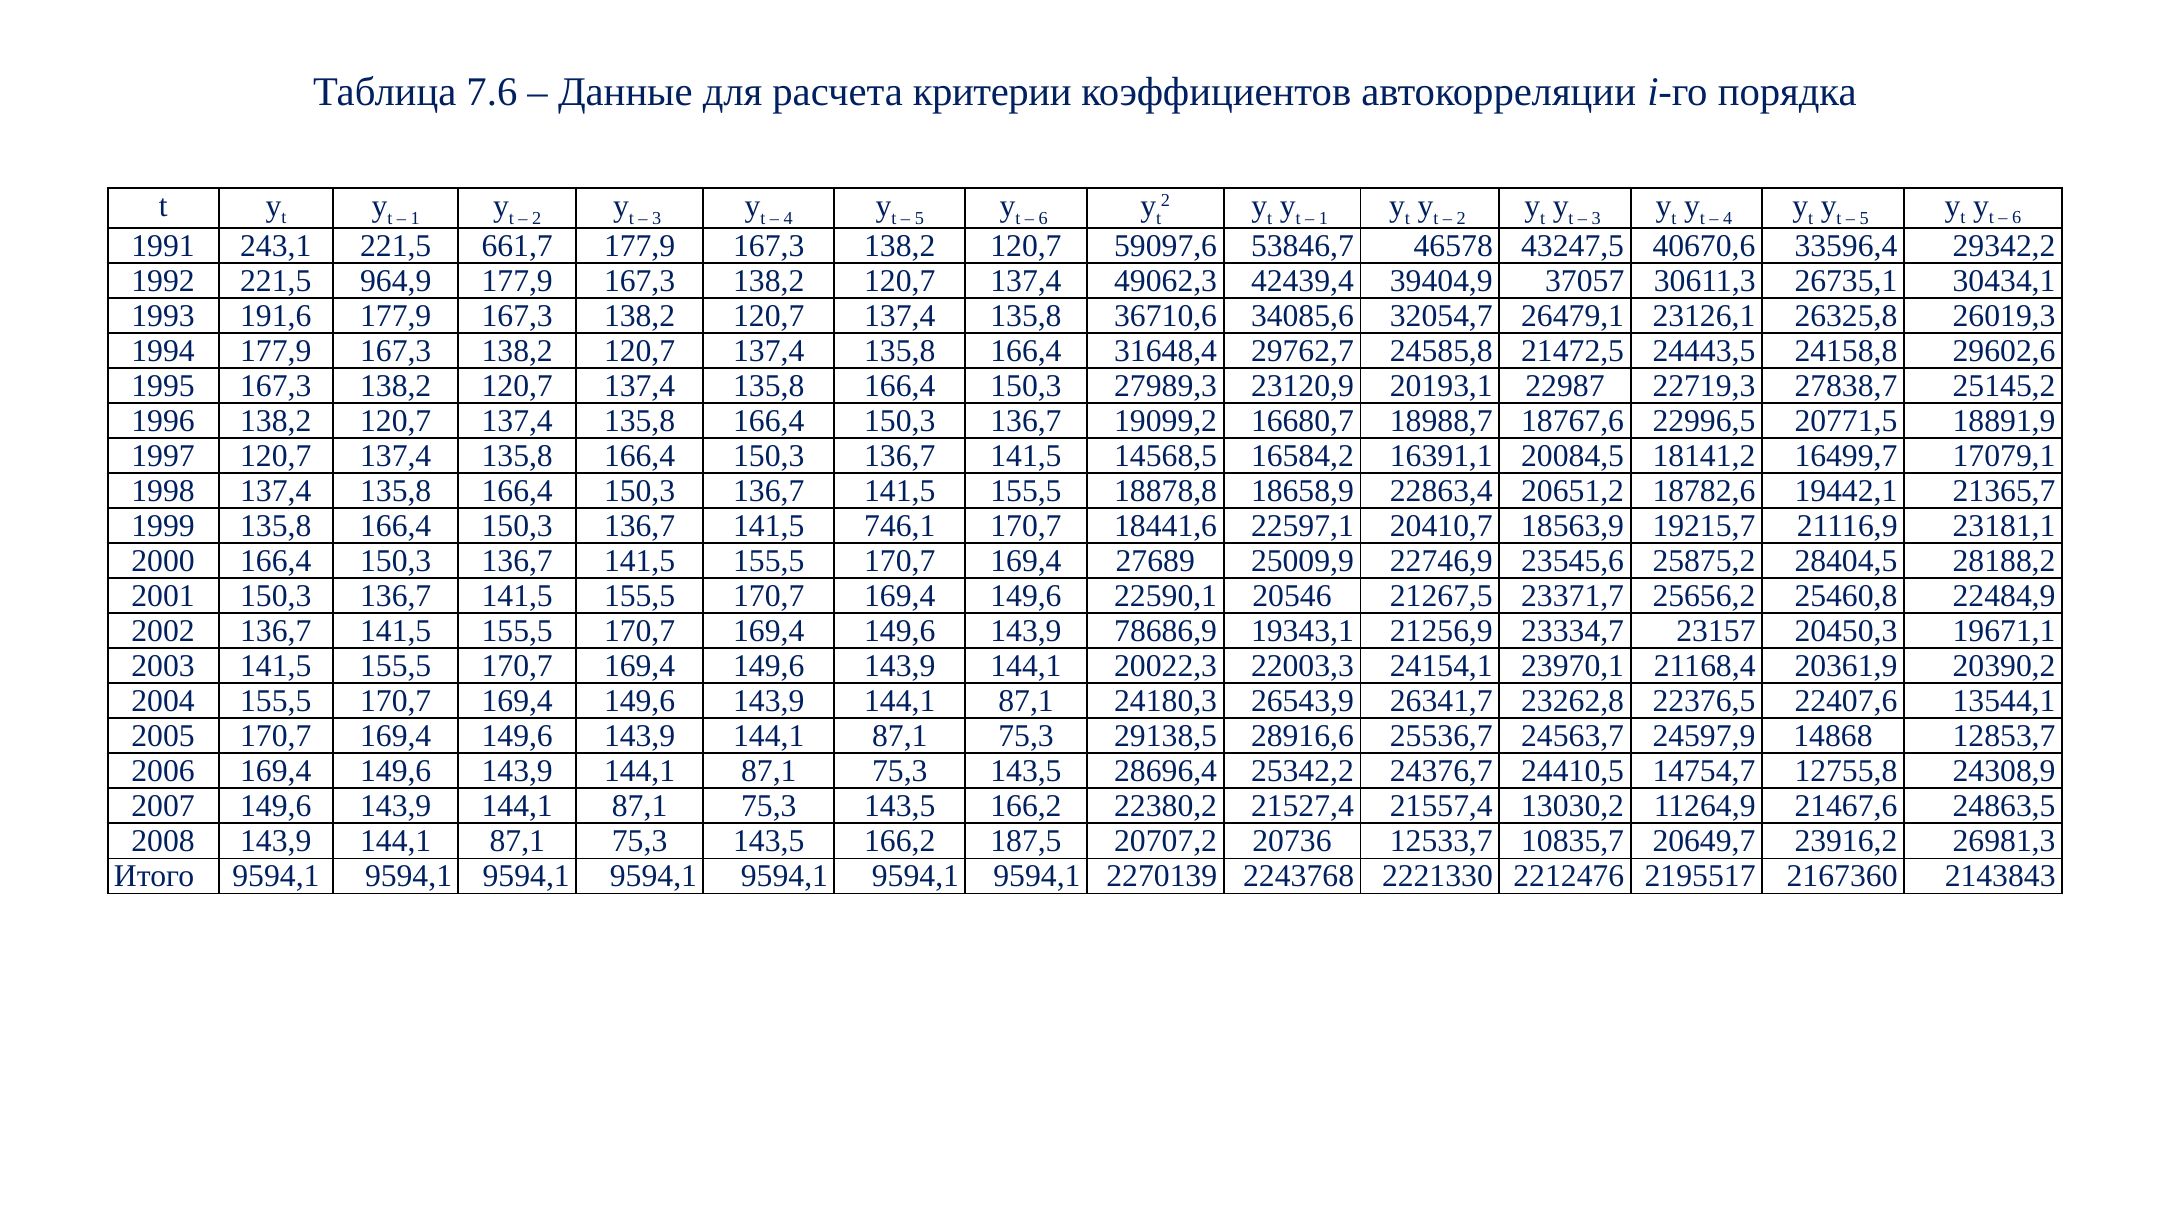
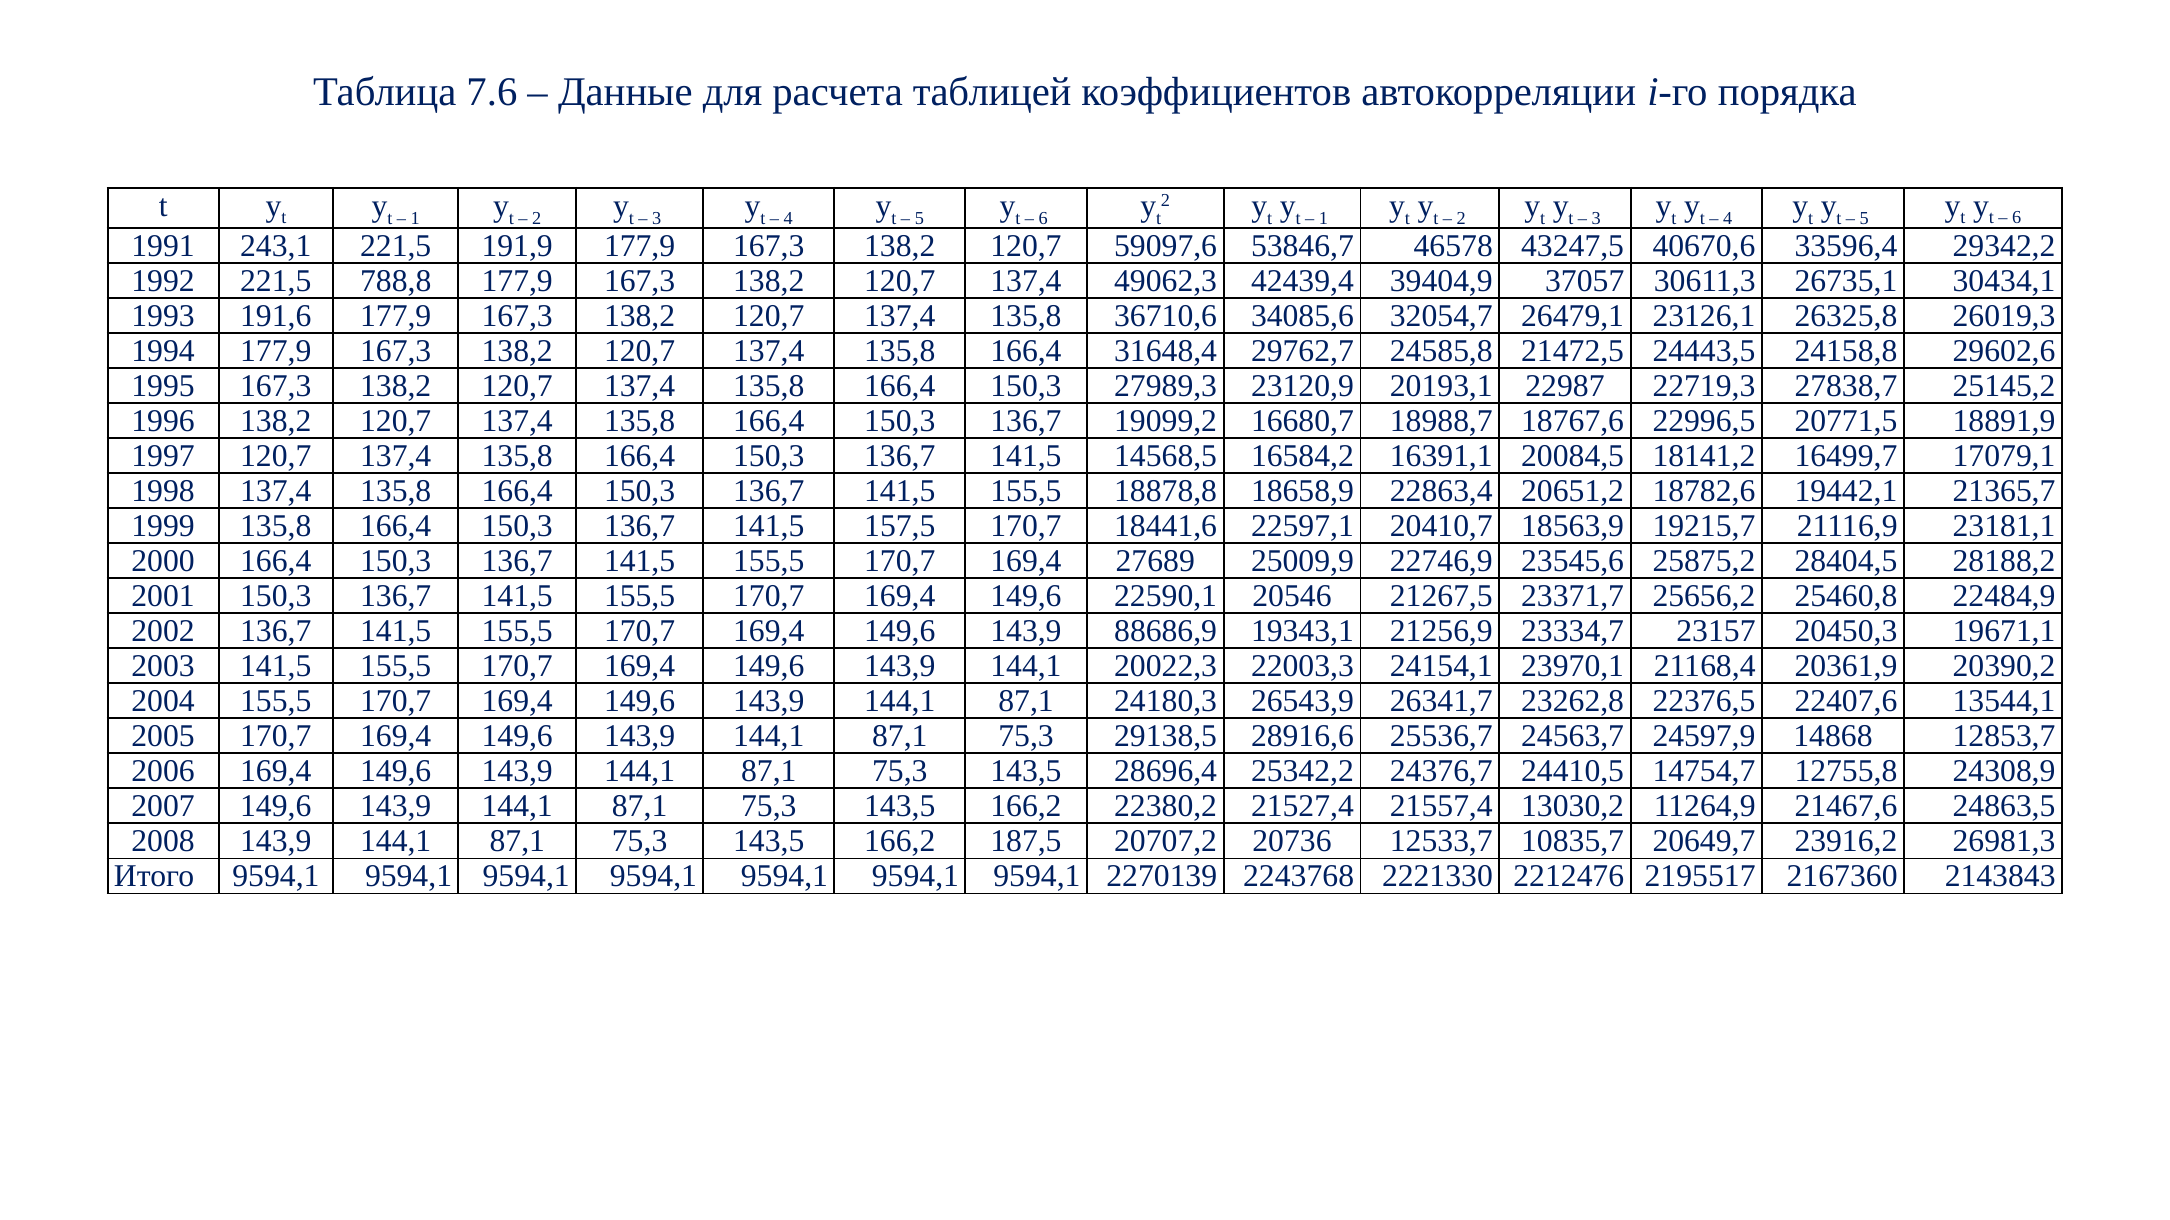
критерии: критерии -> таблицей
661,7: 661,7 -> 191,9
964,9: 964,9 -> 788,8
746,1: 746,1 -> 157,5
78686,9: 78686,9 -> 88686,9
